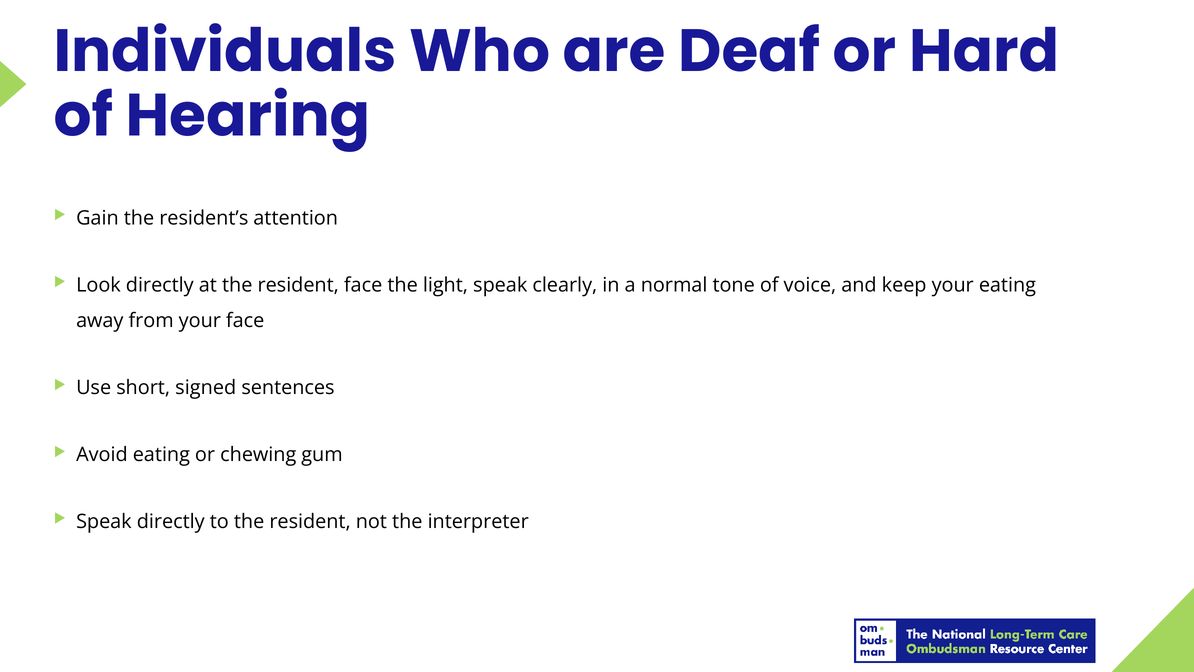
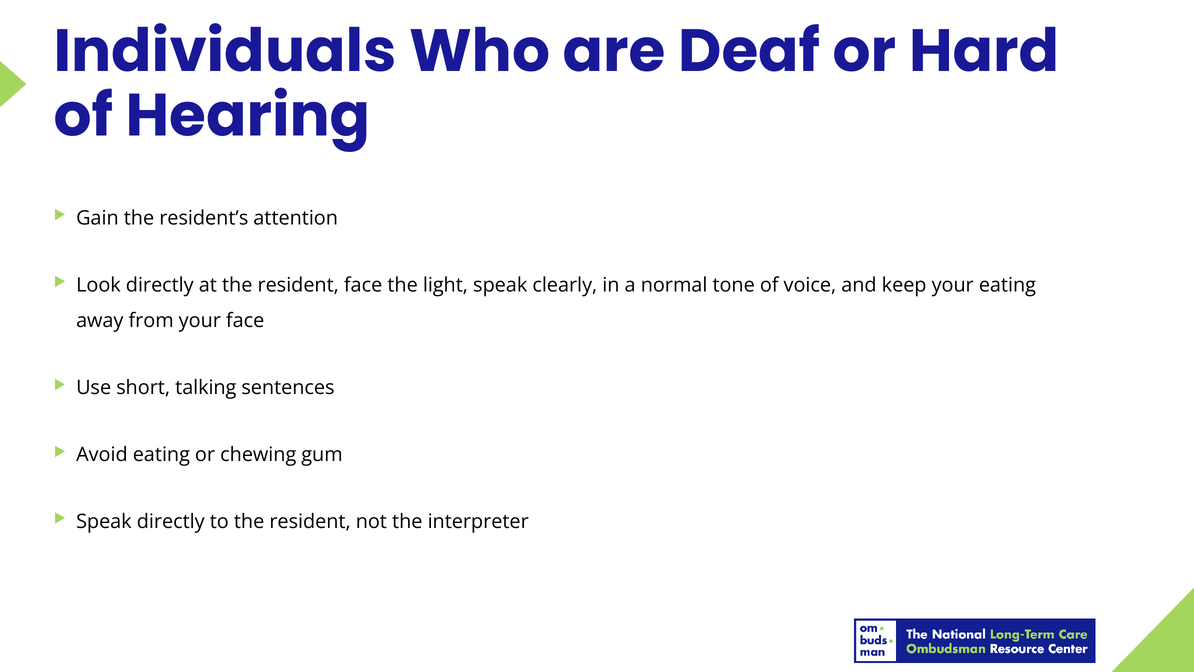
signed: signed -> talking
